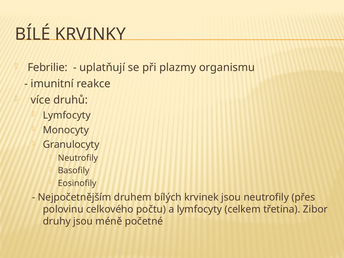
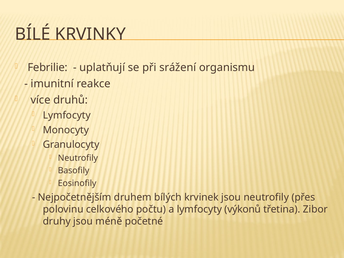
plazmy: plazmy -> srážení
celkem: celkem -> výkonů
